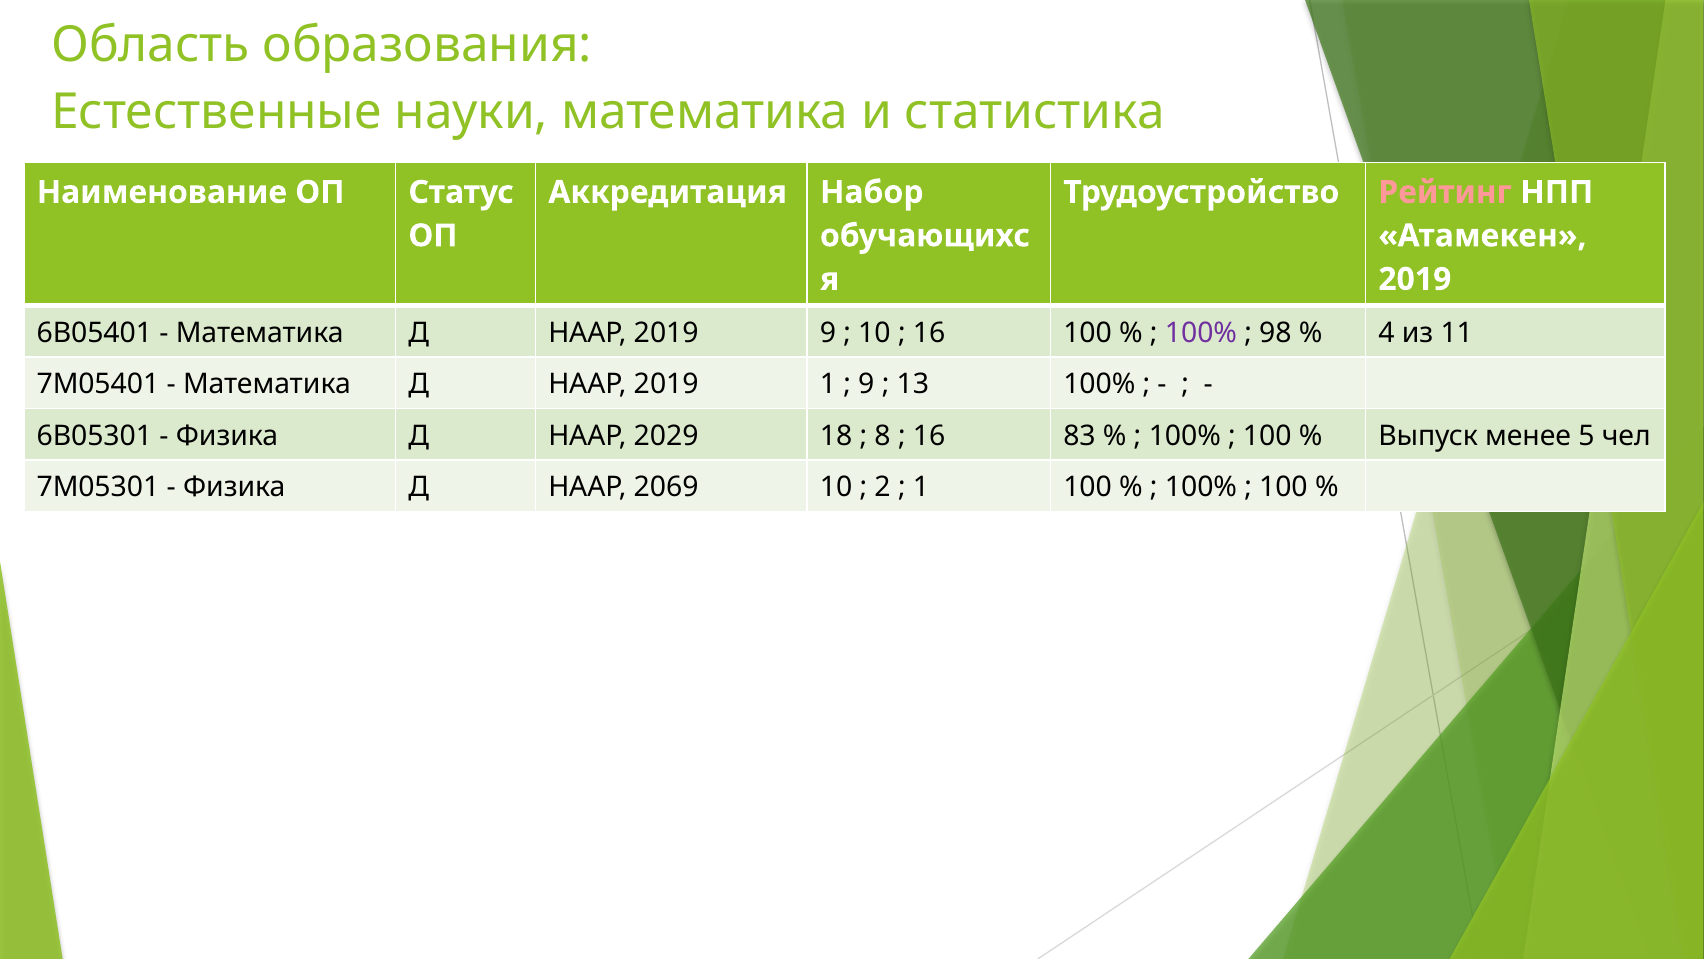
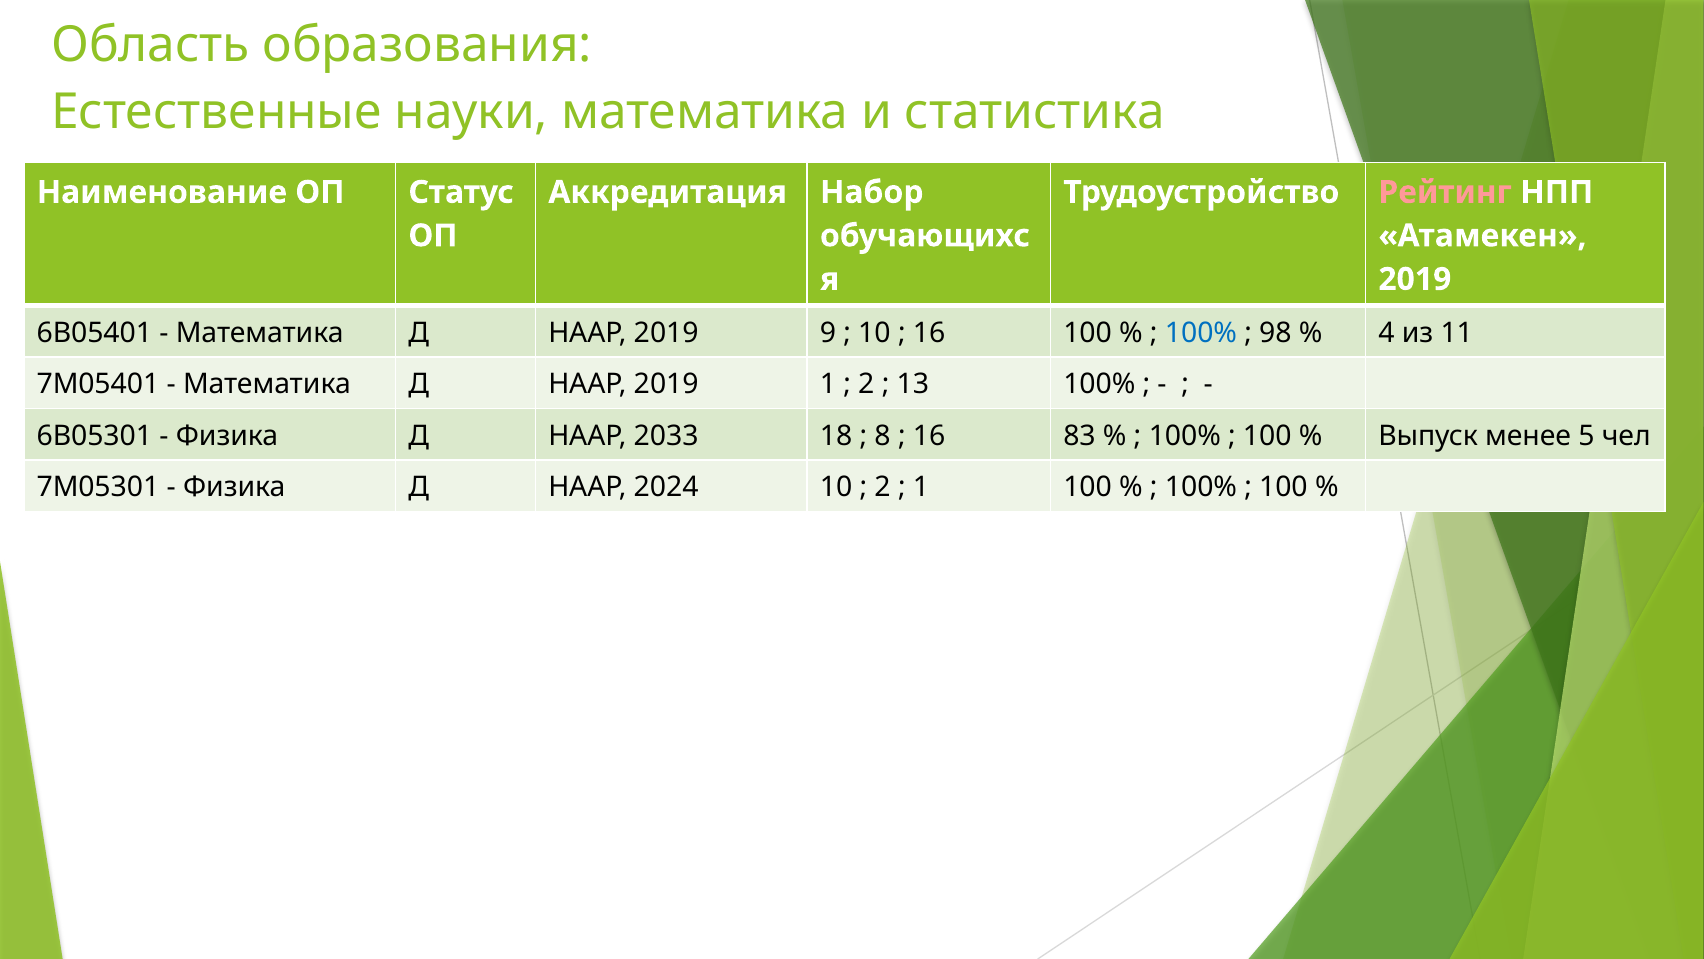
100% at (1201, 333) colour: purple -> blue
9 at (866, 384): 9 -> 2
2029: 2029 -> 2033
2069: 2069 -> 2024
